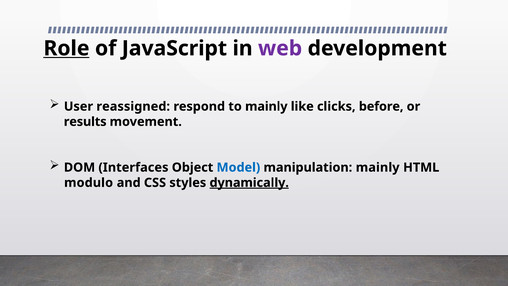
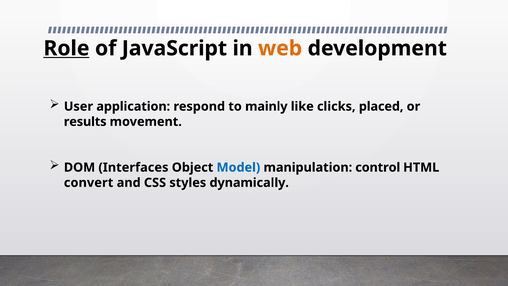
web colour: purple -> orange
reassigned: reassigned -> application
before: before -> placed
manipulation mainly: mainly -> control
modulo: modulo -> convert
dynamically underline: present -> none
